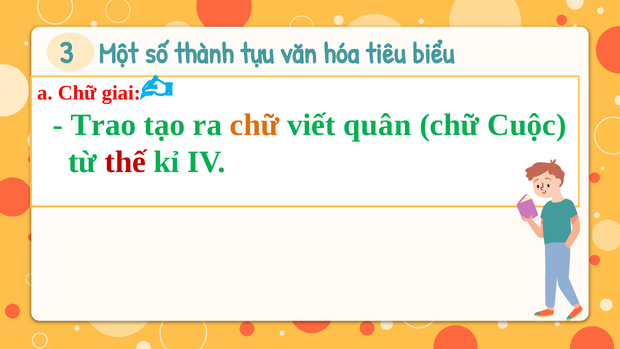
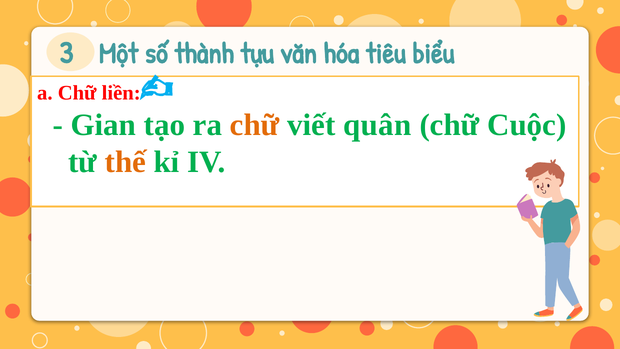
giai: giai -> liền
Trao: Trao -> Gian
thế colour: red -> orange
